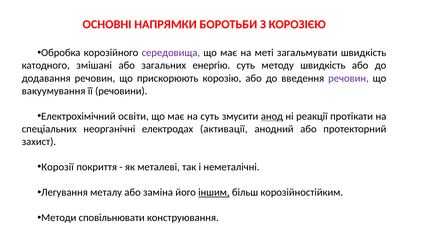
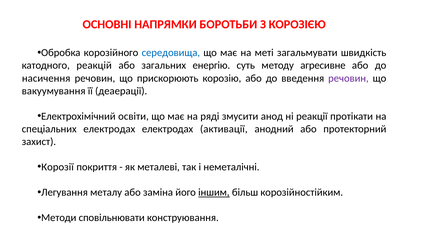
середовища colour: purple -> blue
змішані: змішані -> реакцій
методу швидкість: швидкість -> агресивне
додавання: додавання -> насичення
речовини: речовини -> деаерації
на суть: суть -> ряді
анод underline: present -> none
спеціальних неорганічні: неорганічні -> електродах
